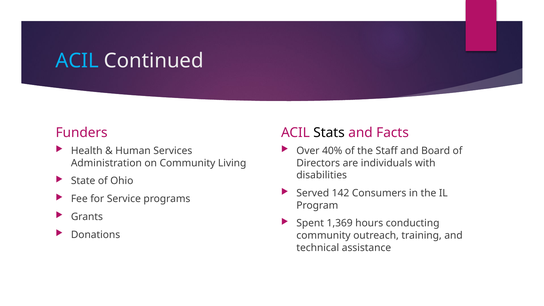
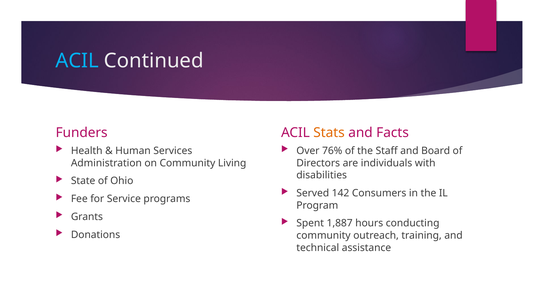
Stats colour: black -> orange
40%: 40% -> 76%
1,369: 1,369 -> 1,887
